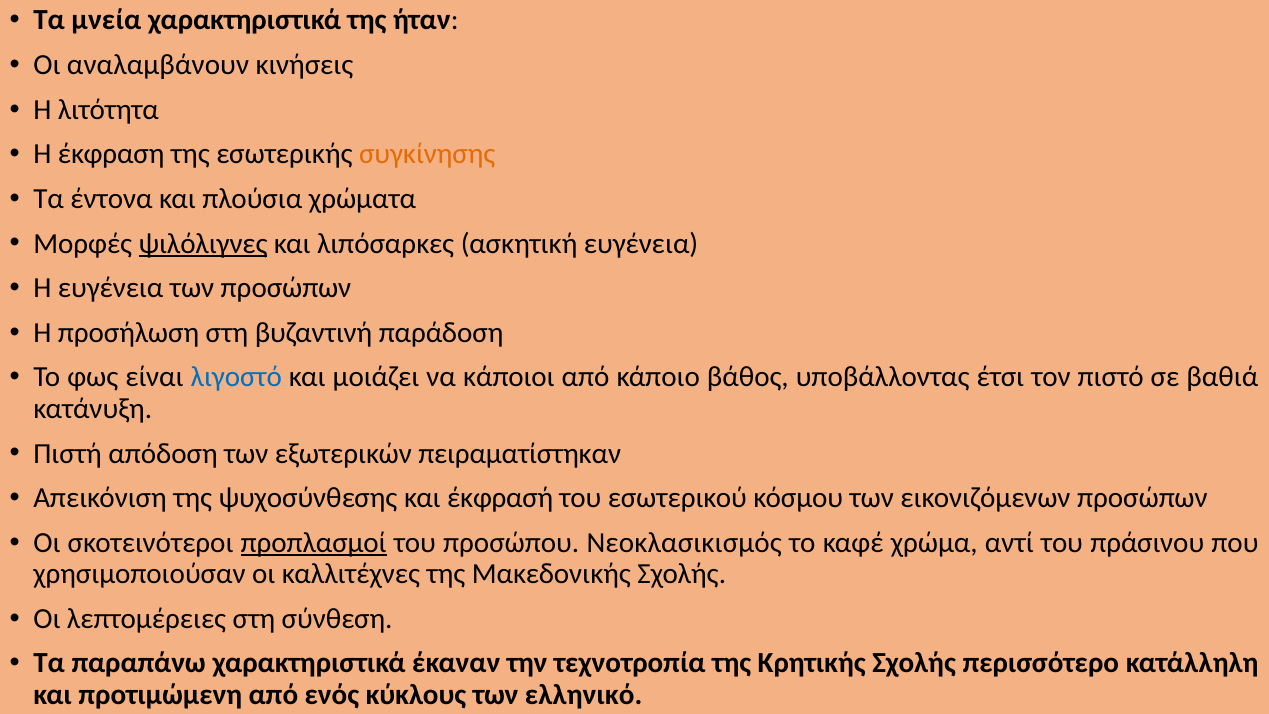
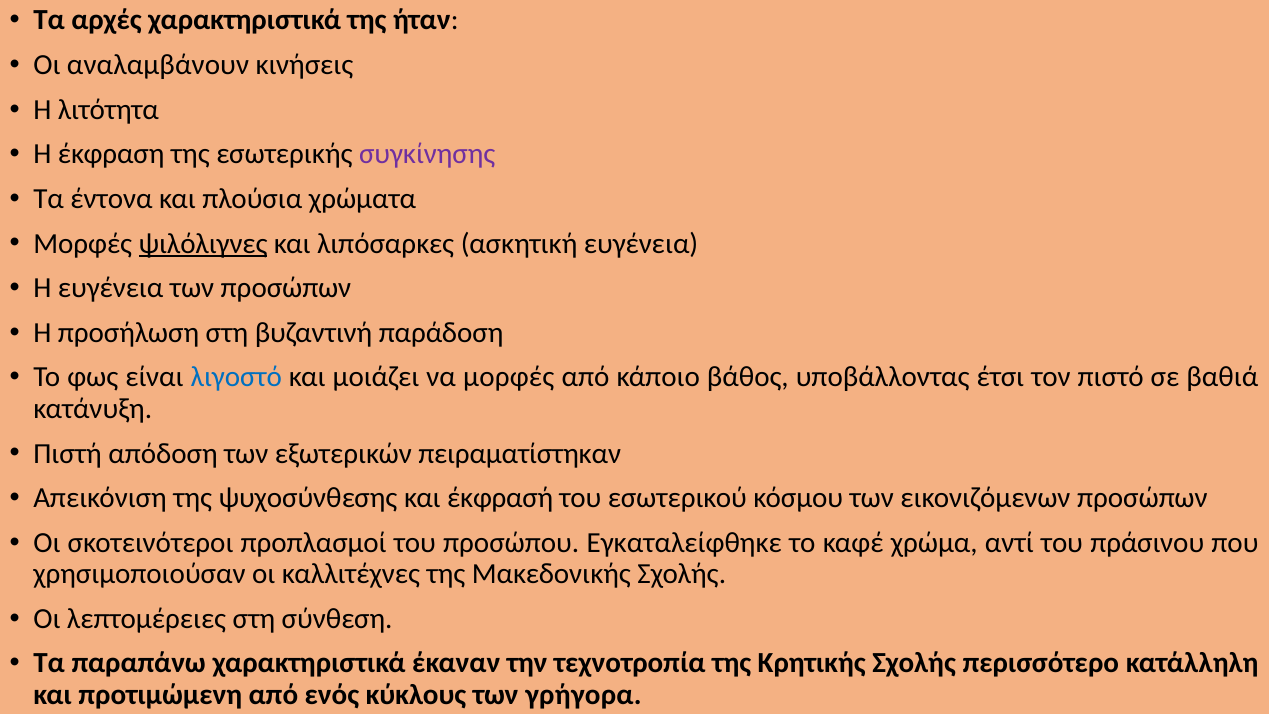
μνεία: μνεία -> αρχές
συγκίνησης colour: orange -> purple
να κάποιοι: κάποιοι -> μορφές
προπλασμοί underline: present -> none
Νεοκλασικισμός: Νεοκλασικισμός -> Εγκαταλείφθηκε
ελληνικό: ελληνικό -> γρήγορα
